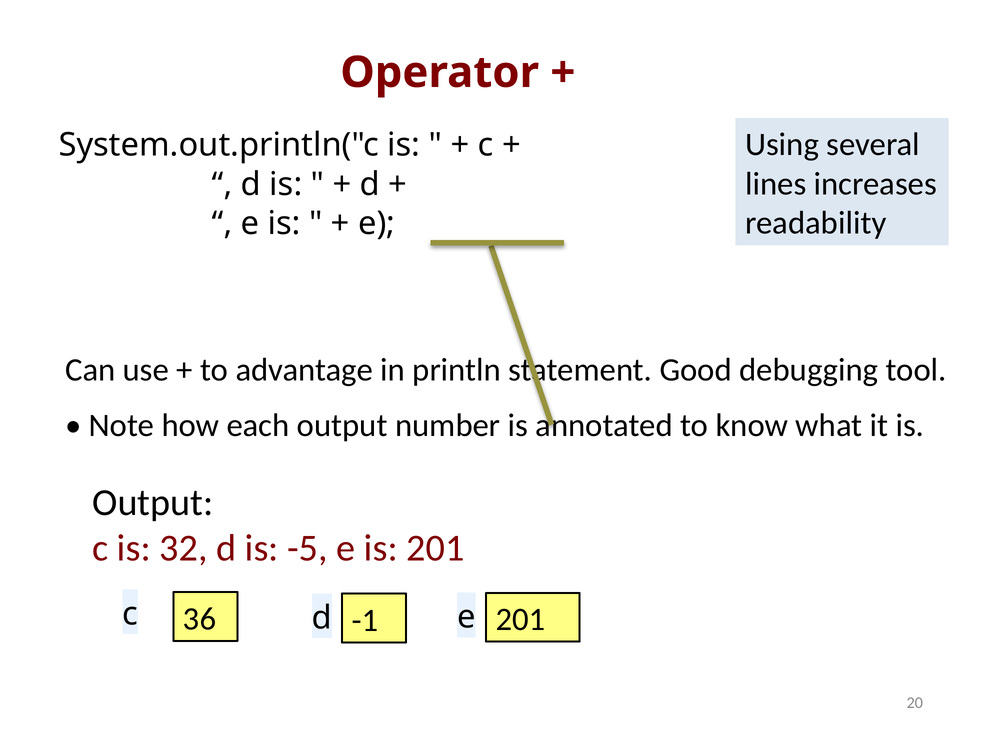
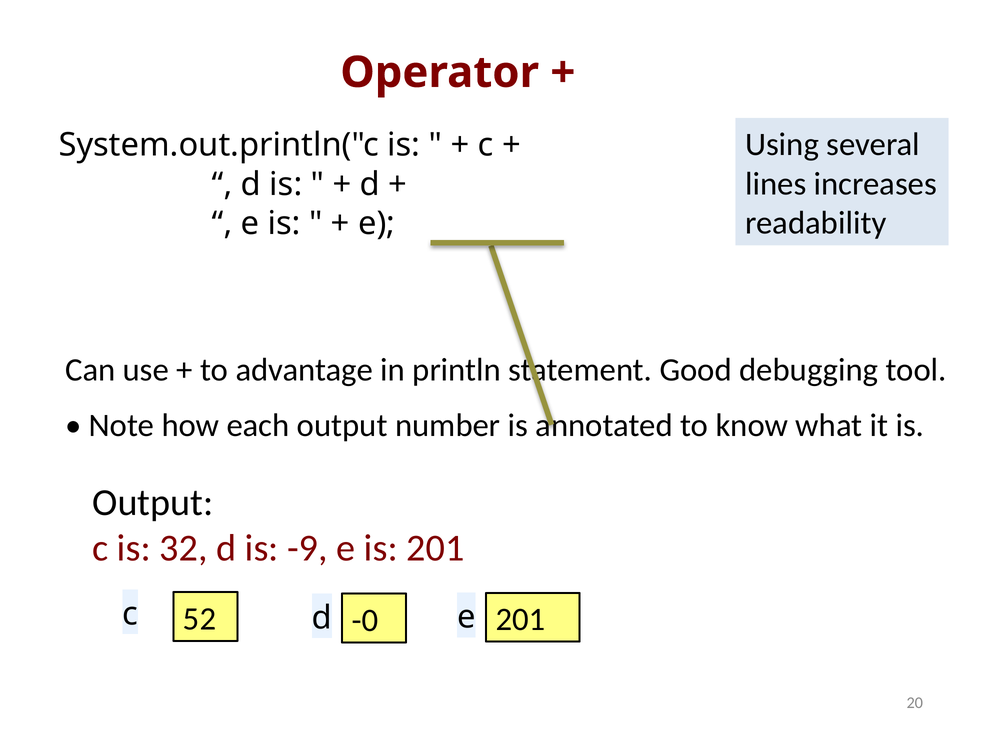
-5: -5 -> -9
36: 36 -> 52
-1: -1 -> -0
